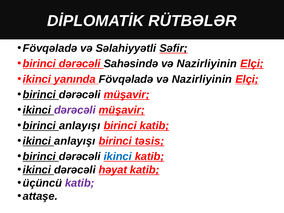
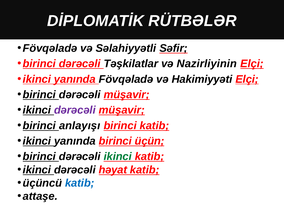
Sahəsində: Sahəsində -> Təşkilatlar
Fövqəladə və Nazirliyinin: Nazirliyinin -> Hakimiyyəti
anlayışı at (75, 141): anlayışı -> yanında
təsis: təsis -> üçün
ikinci at (118, 157) colour: blue -> green
katib at (80, 183) colour: purple -> blue
